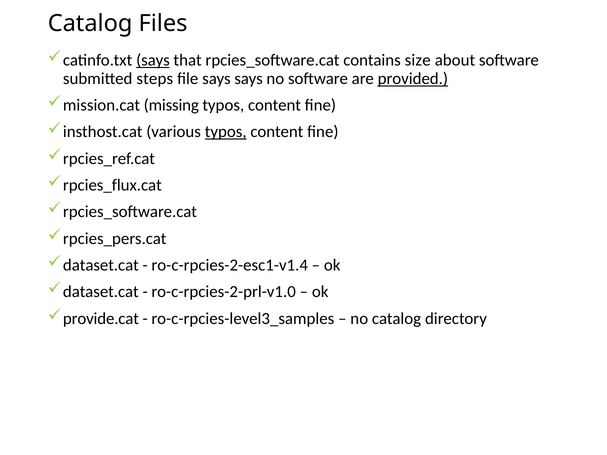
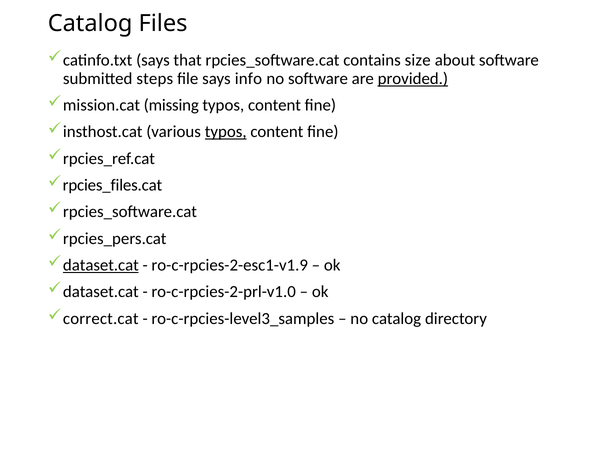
says at (153, 60) underline: present -> none
says says: says -> info
rpcies_flux.cat: rpcies_flux.cat -> rpcies_files.cat
dataset.cat at (101, 265) underline: none -> present
ro-c-rpcies-2-esc1-v1.4: ro-c-rpcies-2-esc1-v1.4 -> ro-c-rpcies-2-esc1-v1.9
provide.cat: provide.cat -> correct.cat
